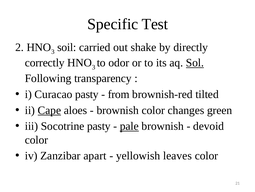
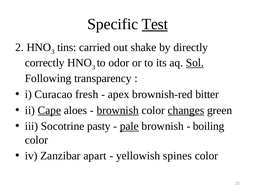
Test underline: none -> present
soil: soil -> tins
Curacao pasty: pasty -> fresh
from: from -> apex
tilted: tilted -> bitter
brownish at (118, 110) underline: none -> present
changes underline: none -> present
devoid: devoid -> boiling
leaves: leaves -> spines
